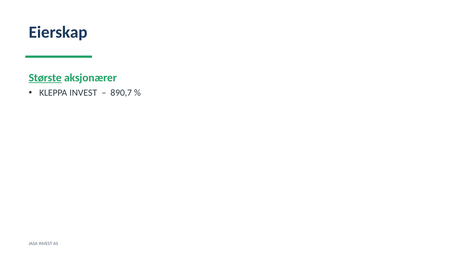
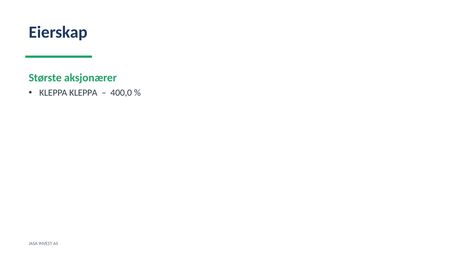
Største underline: present -> none
KLEPPA INVEST: INVEST -> KLEPPA
890,7: 890,7 -> 400,0
